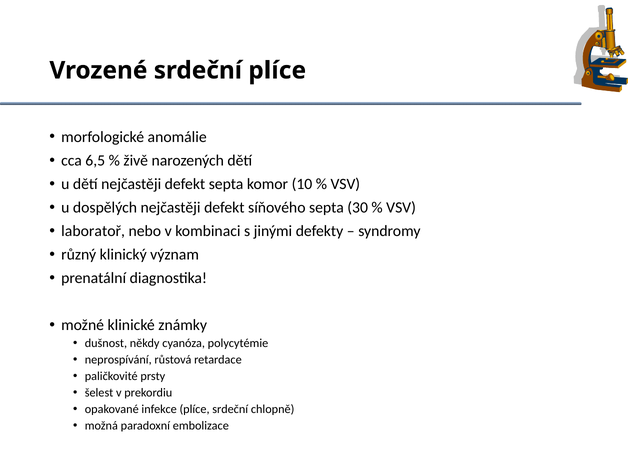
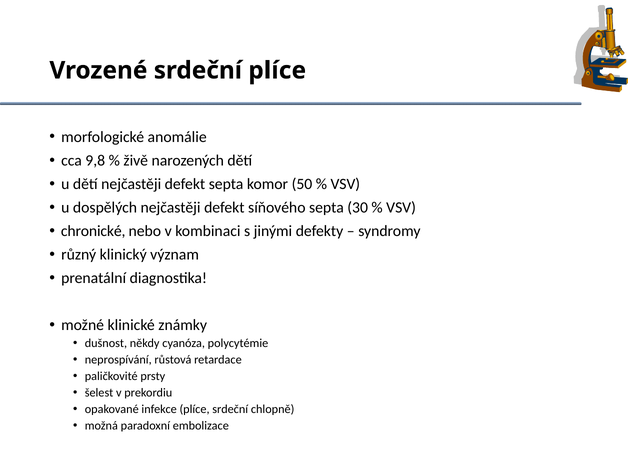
6,5: 6,5 -> 9,8
10: 10 -> 50
laboratoř: laboratoř -> chronické
